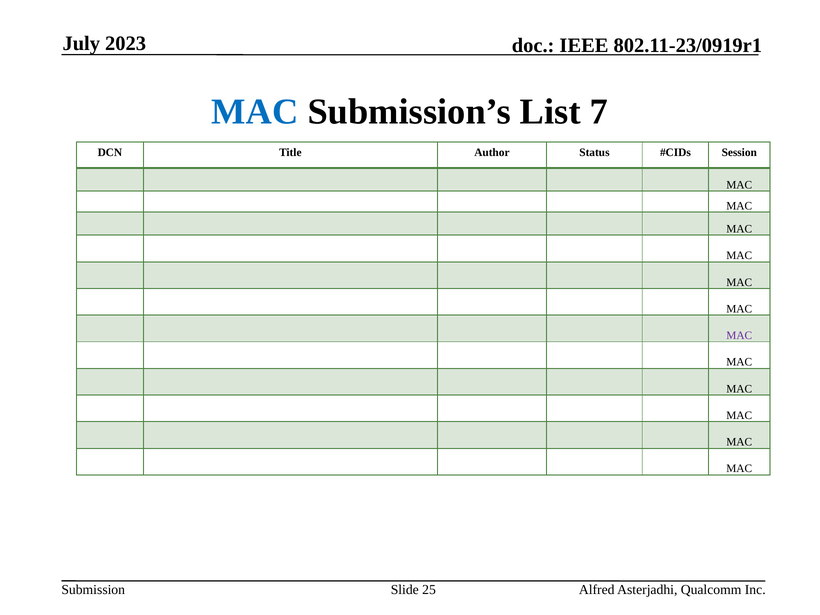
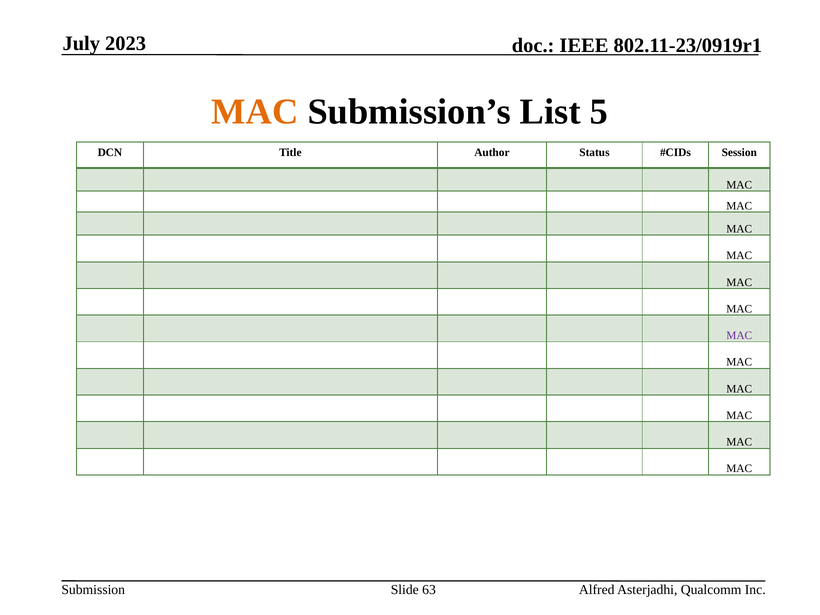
MAC at (255, 112) colour: blue -> orange
7: 7 -> 5
25: 25 -> 63
